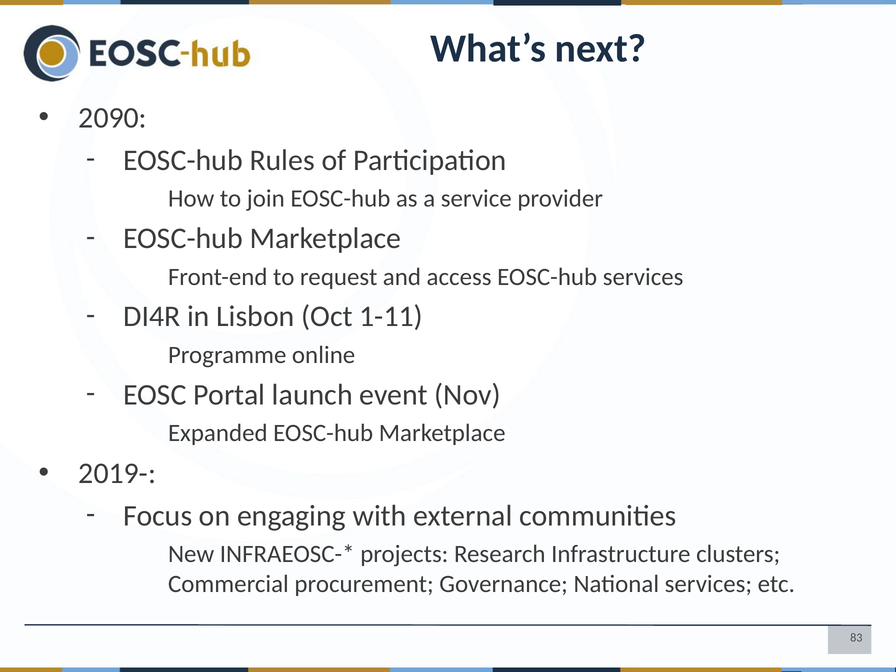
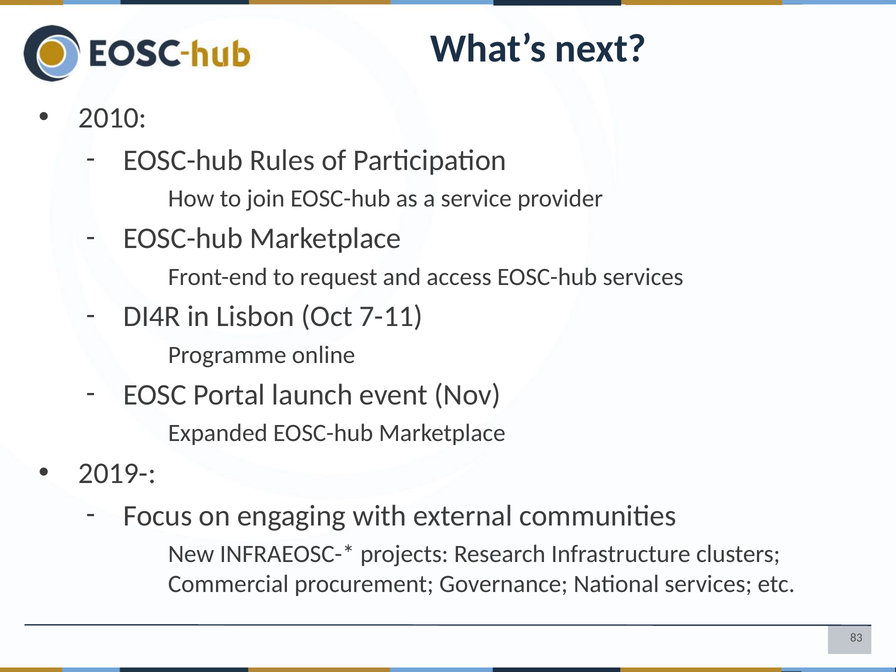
2090: 2090 -> 2010
1-11: 1-11 -> 7-11
